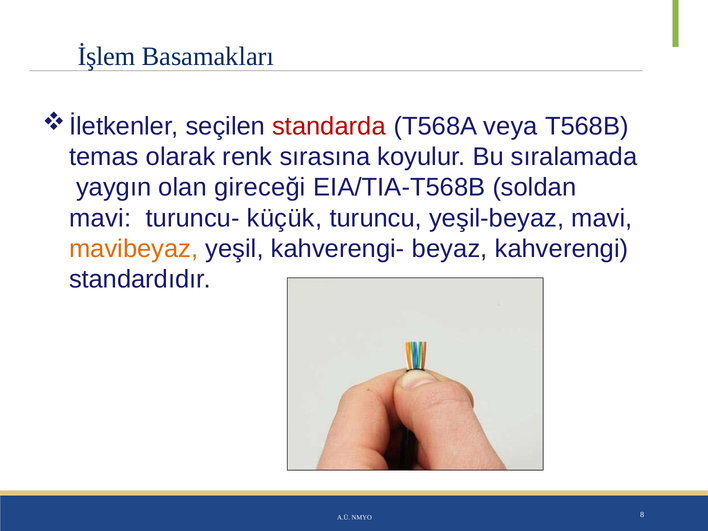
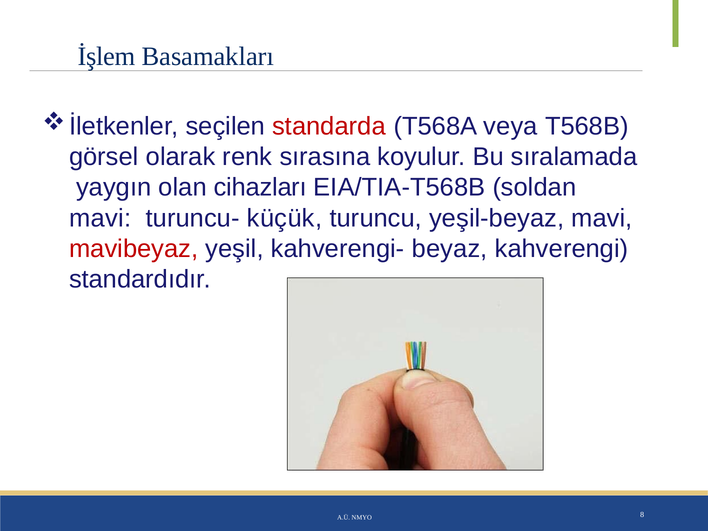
temas: temas -> görsel
gireceği: gireceği -> cihazları
mavibeyaz colour: orange -> red
